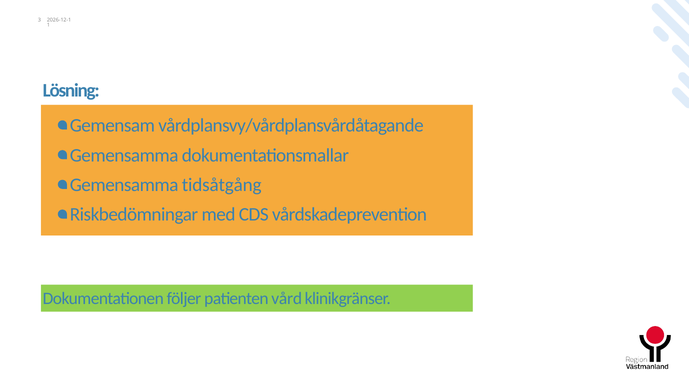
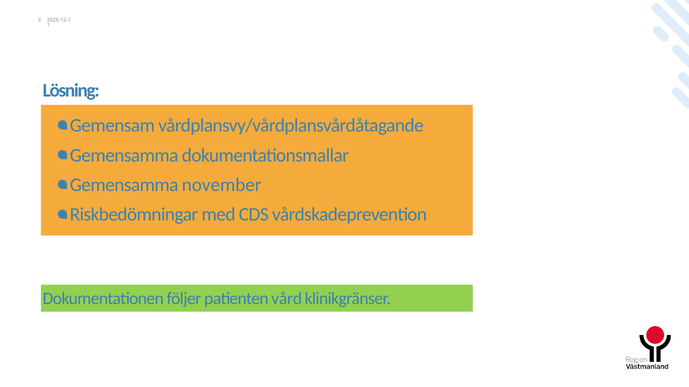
tidsåtgång: tidsåtgång -> november
